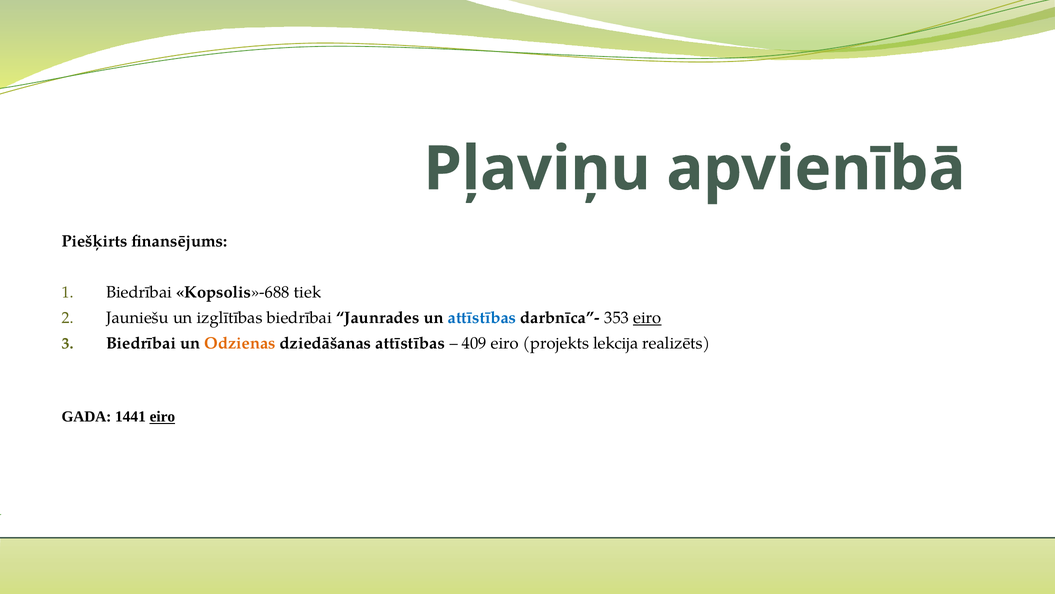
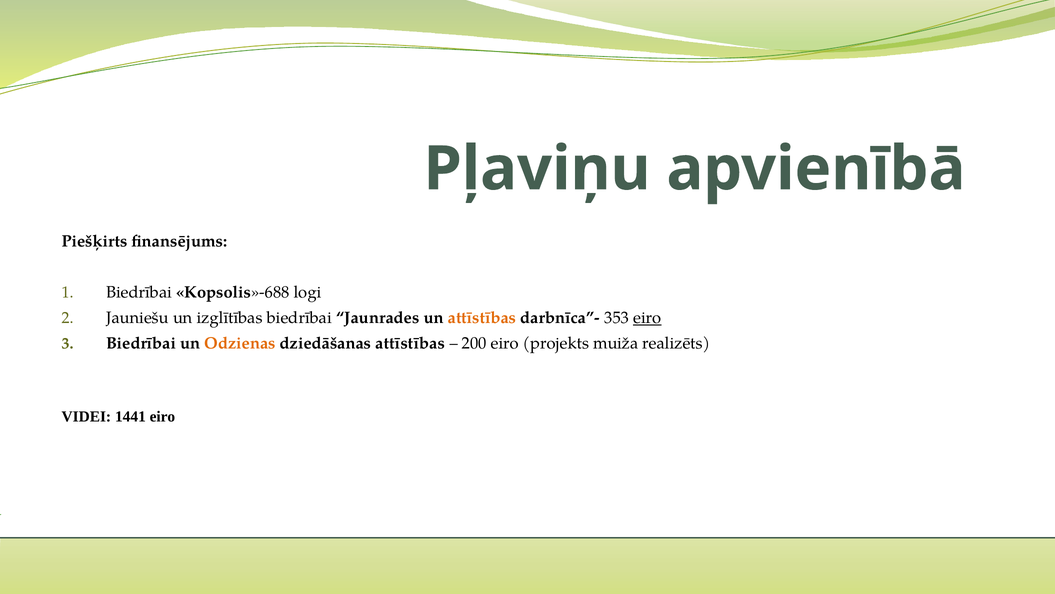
tiek: tiek -> logi
attīstības at (482, 317) colour: blue -> orange
409: 409 -> 200
lekcija: lekcija -> muiža
GADA: GADA -> VIDEI
eiro at (162, 416) underline: present -> none
